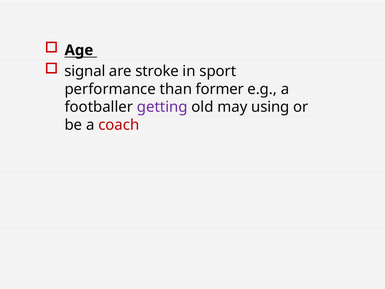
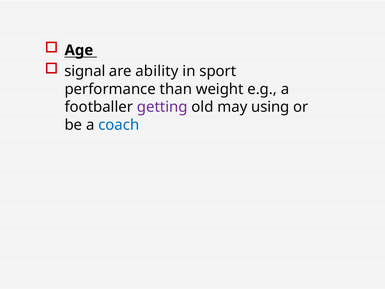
stroke: stroke -> ability
former: former -> weight
coach colour: red -> blue
